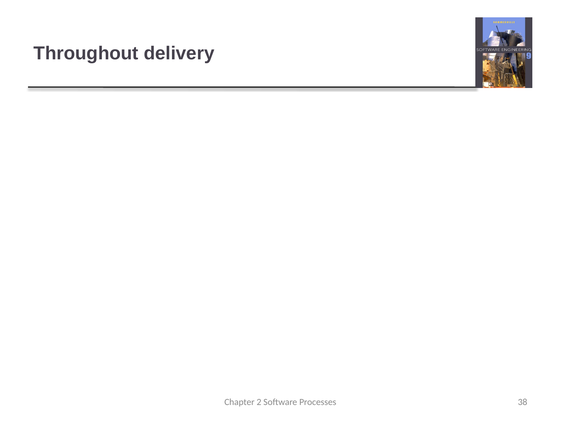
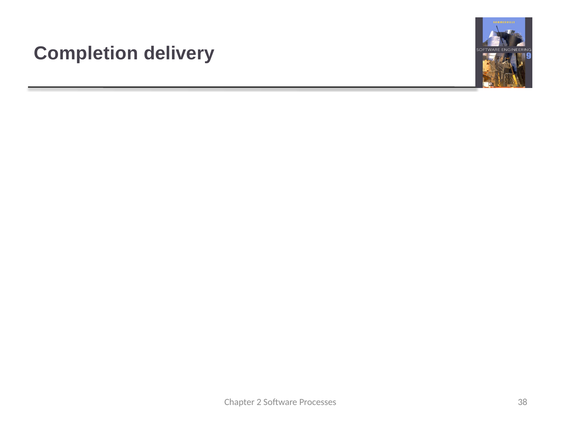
Throughout: Throughout -> Completion
